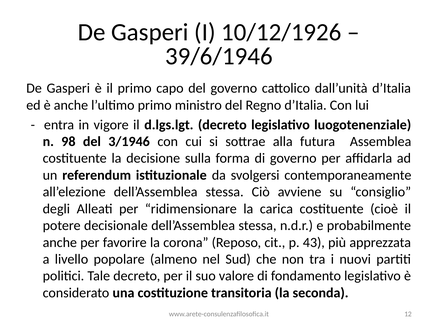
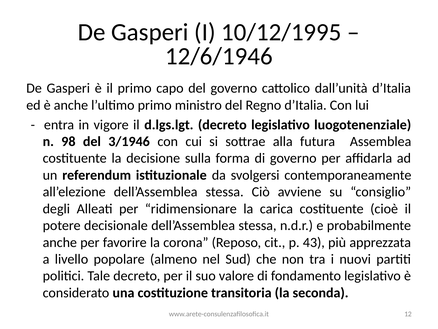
10/12/1926: 10/12/1926 -> 10/12/1995
39/6/1946: 39/6/1946 -> 12/6/1946
